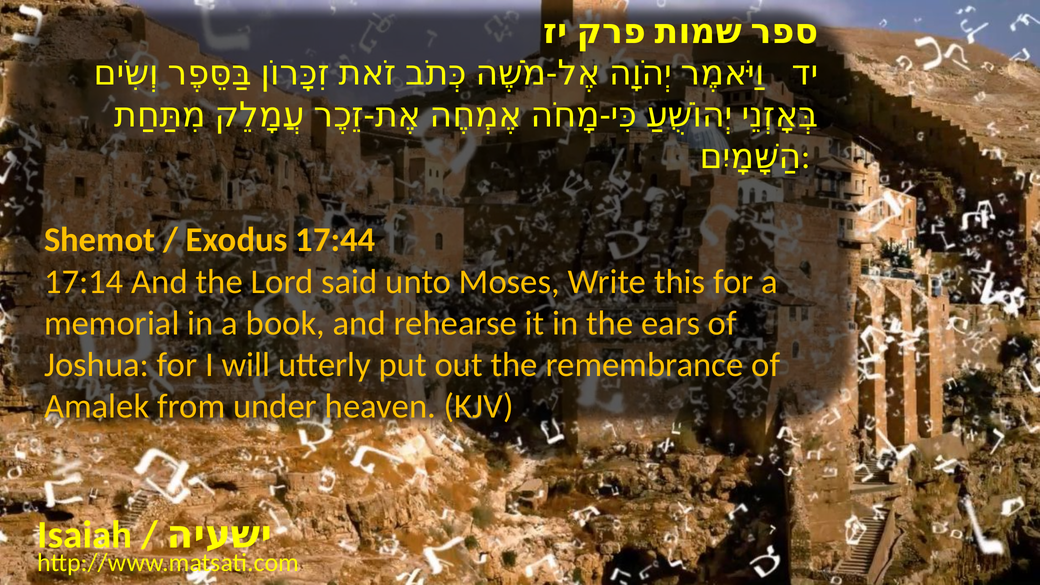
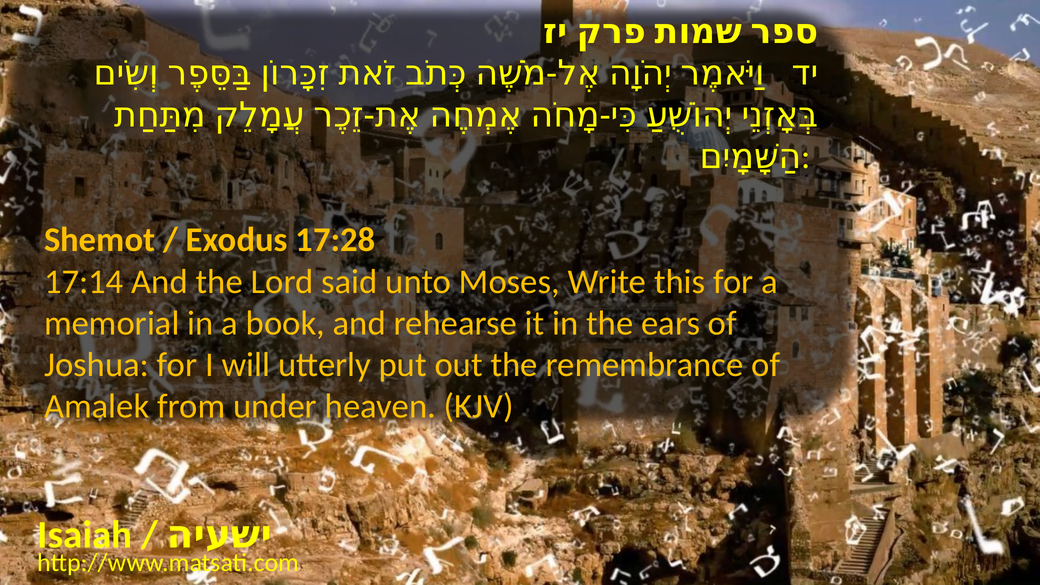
17:44: 17:44 -> 17:28
